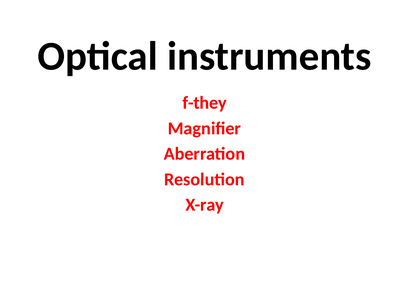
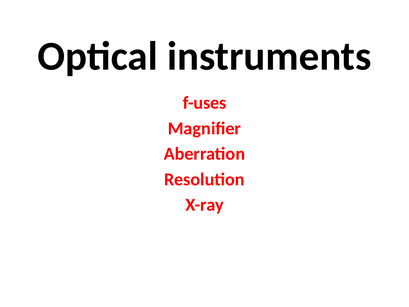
f-they: f-they -> f-uses
